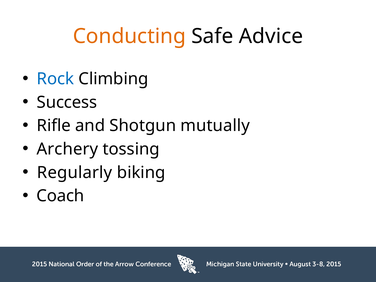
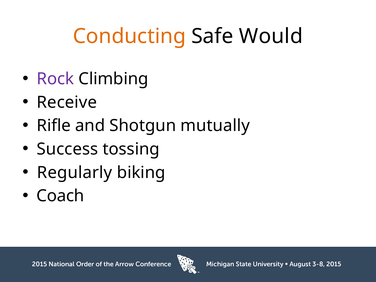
Advice: Advice -> Would
Rock colour: blue -> purple
Success: Success -> Receive
Archery: Archery -> Success
